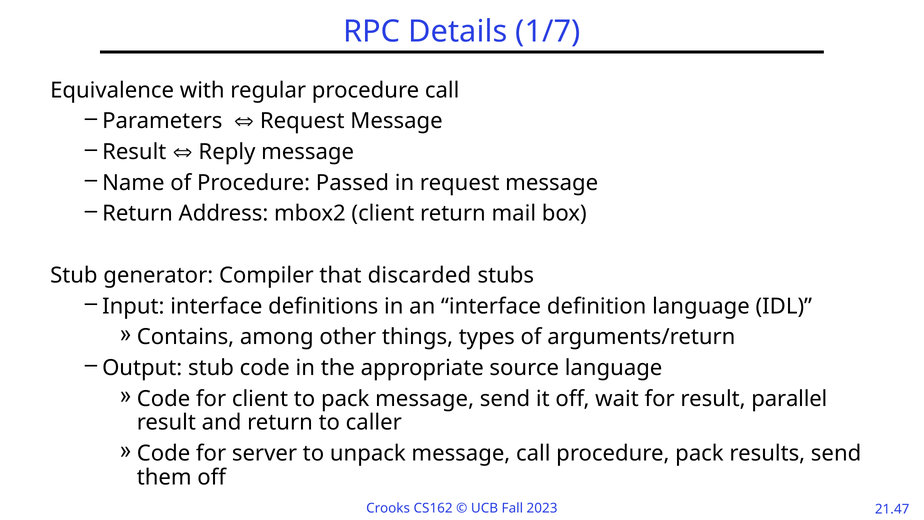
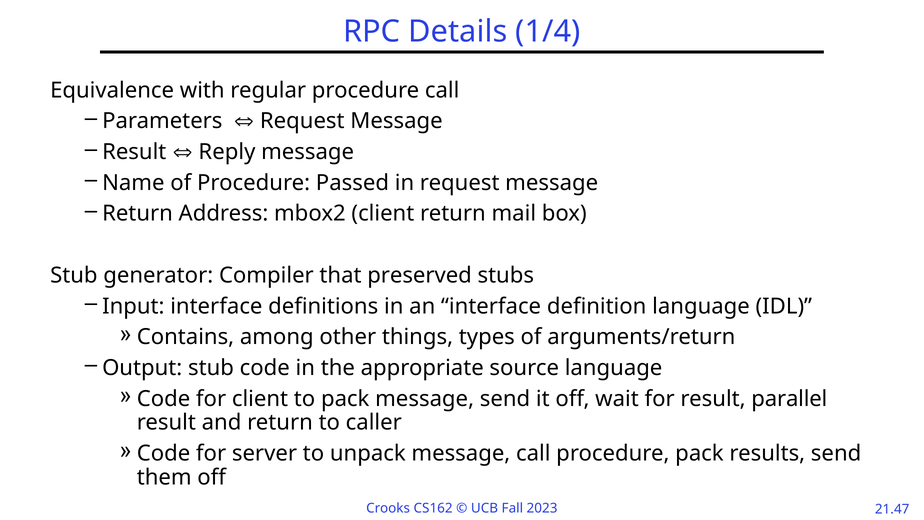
1/7: 1/7 -> 1/4
discarded: discarded -> preserved
